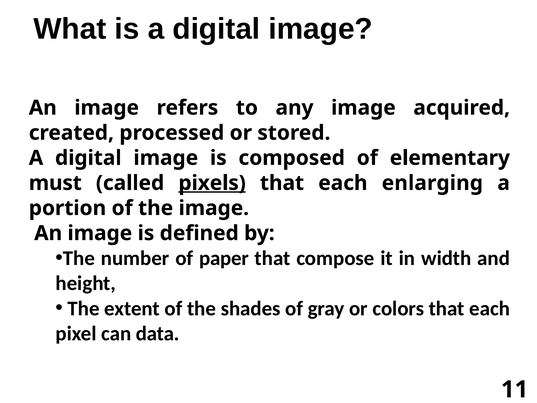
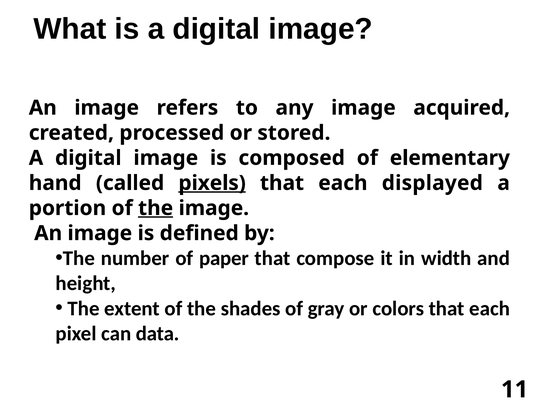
must: must -> hand
enlarging: enlarging -> displayed
the at (156, 208) underline: none -> present
